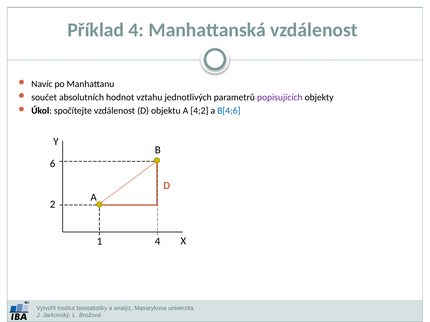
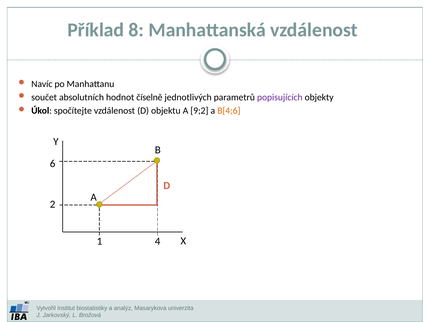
Příklad 4: 4 -> 8
vztahu: vztahu -> číselně
4;2: 4;2 -> 9;2
B[4;6 colour: blue -> orange
